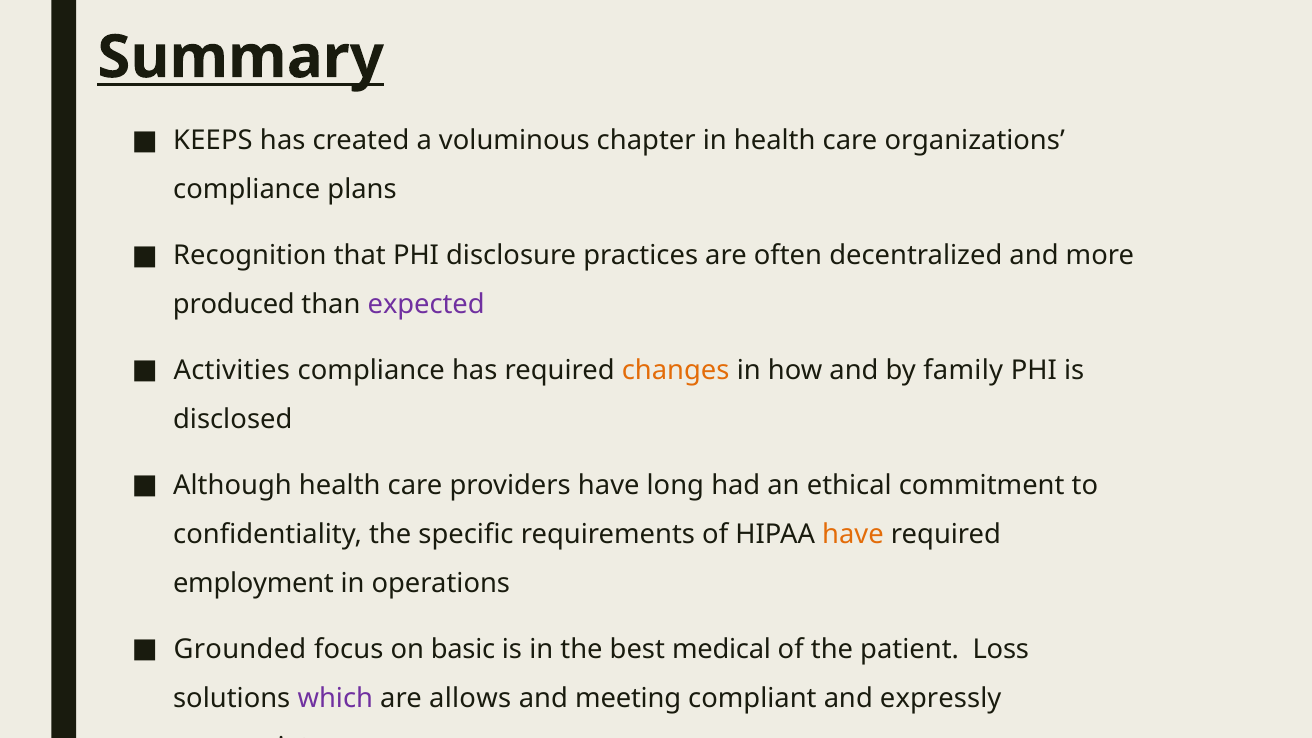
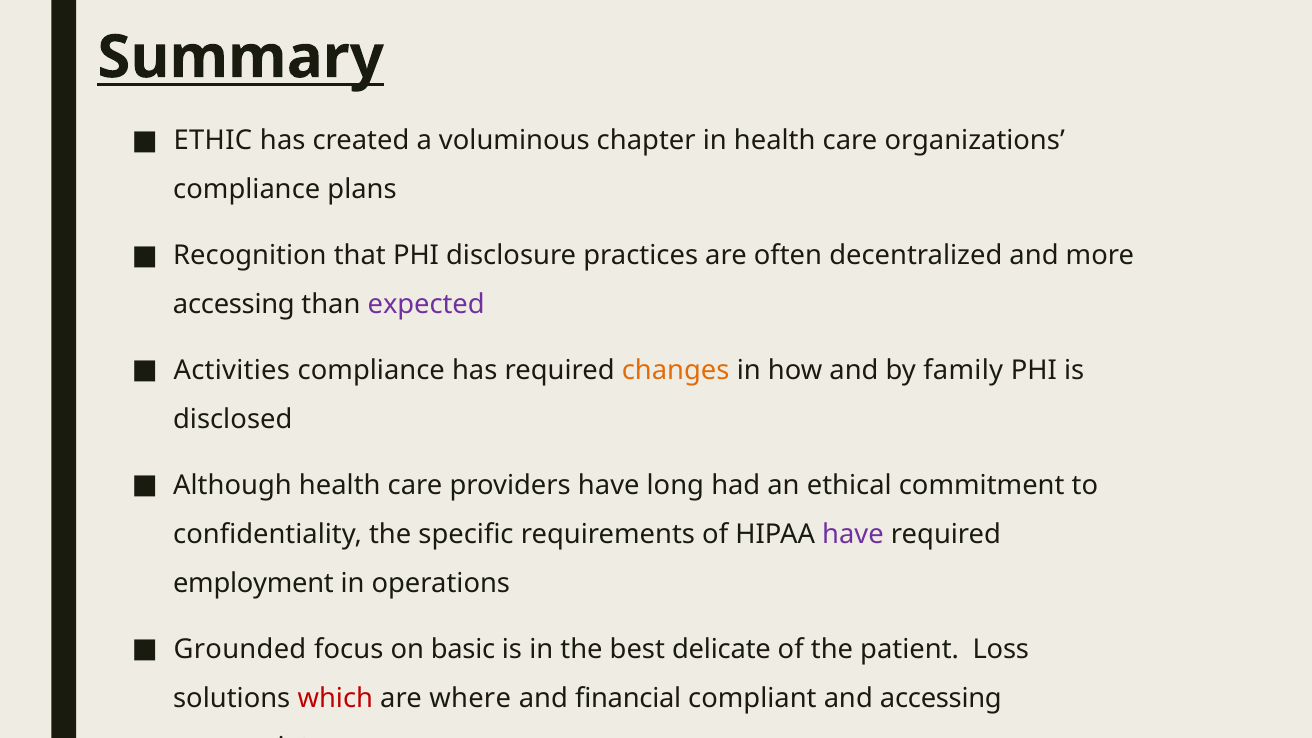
KEEPS: KEEPS -> ETHIC
produced at (234, 305): produced -> accessing
have at (853, 534) colour: orange -> purple
medical: medical -> delicate
which colour: purple -> red
allows: allows -> where
meeting: meeting -> financial
and expressly: expressly -> accessing
